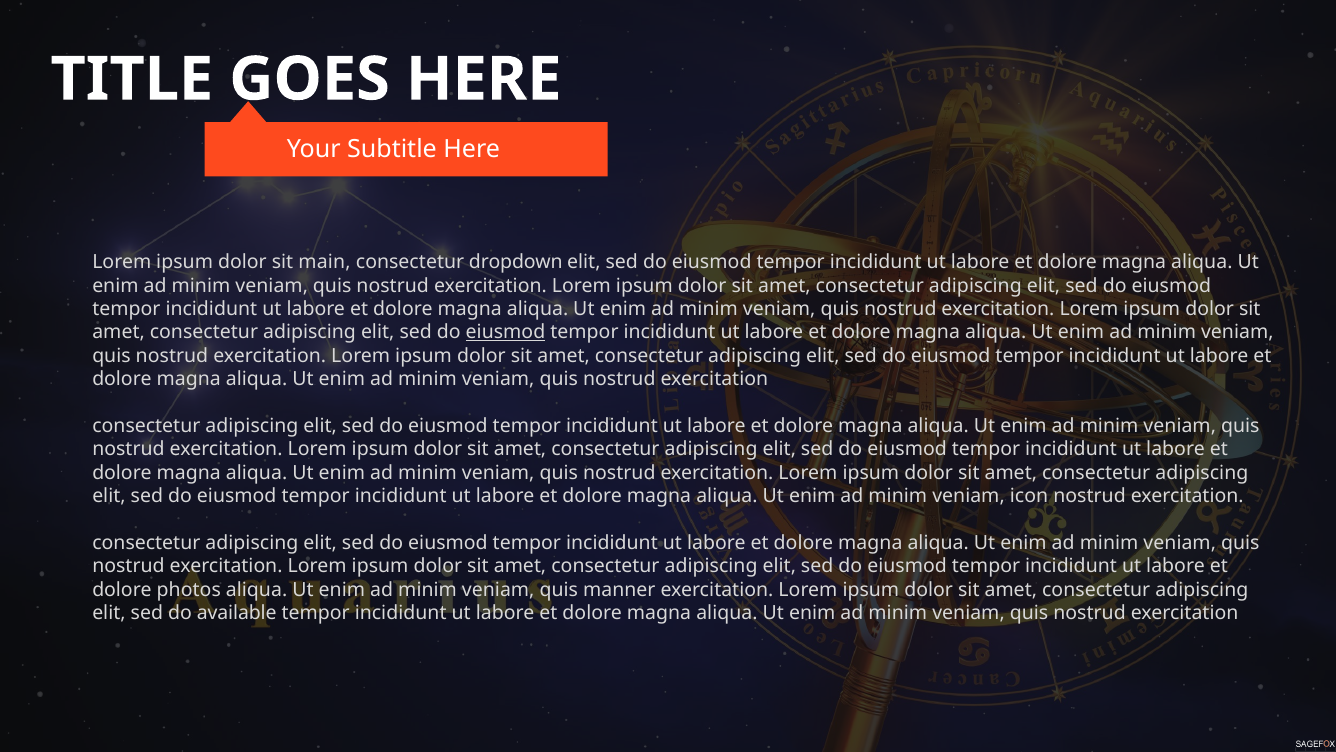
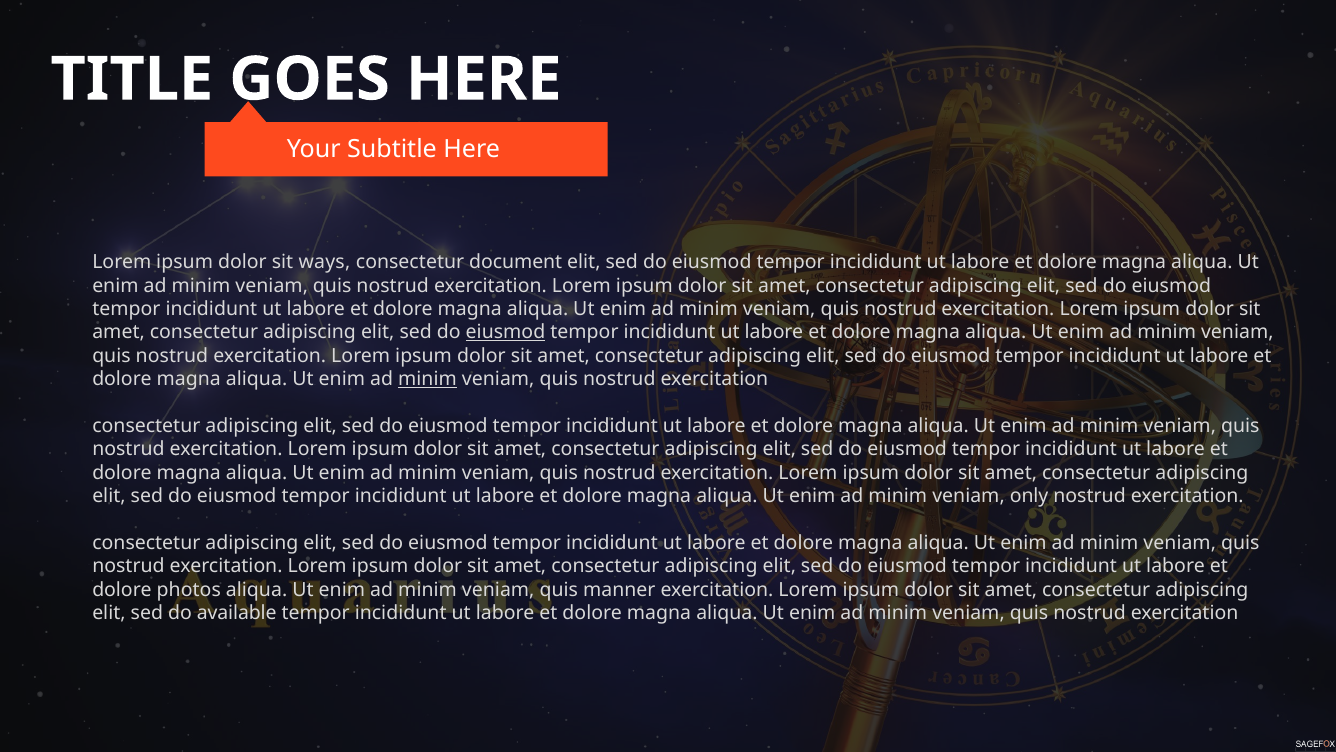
main: main -> ways
dropdown: dropdown -> document
minim at (427, 379) underline: none -> present
icon: icon -> only
